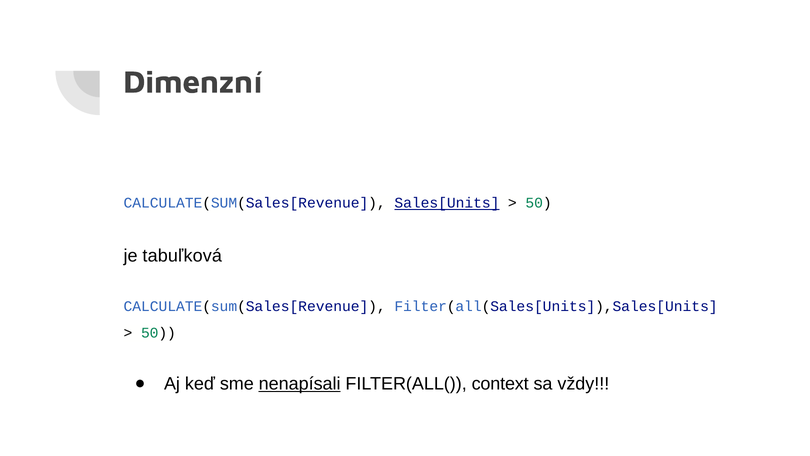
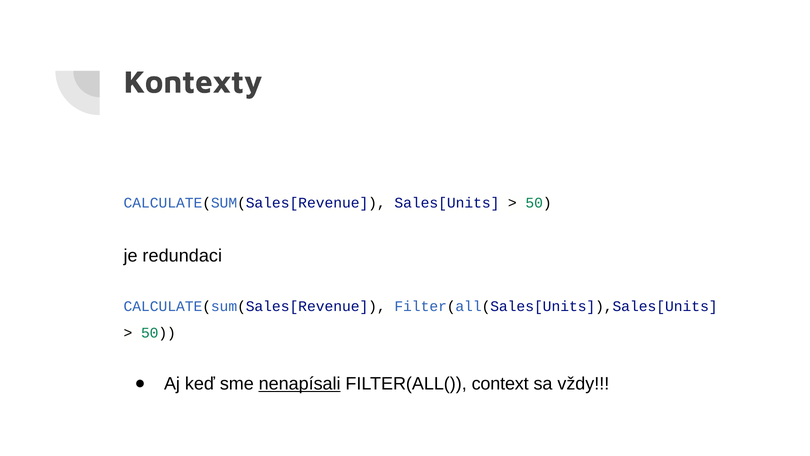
Dimenzní: Dimenzní -> Kontexty
Sales[Units underline: present -> none
tabuľková: tabuľková -> redundaci
